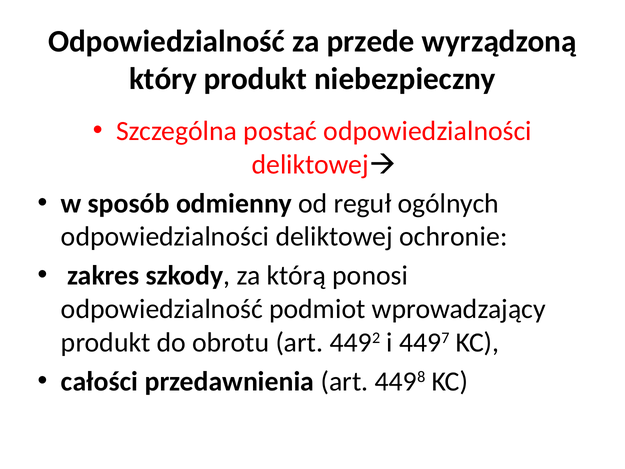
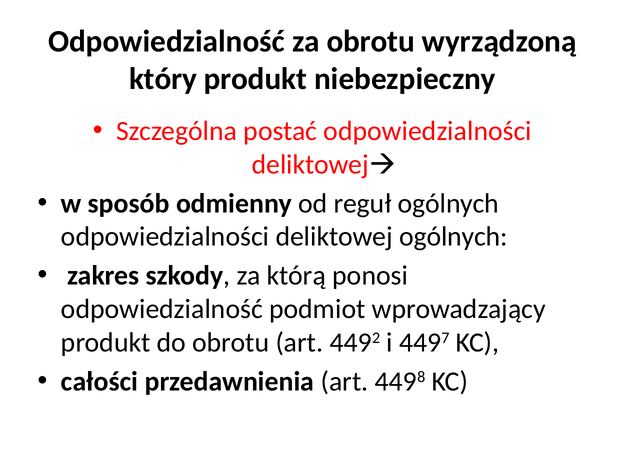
za przede: przede -> obrotu
deliktowej ochronie: ochronie -> ogólnych
